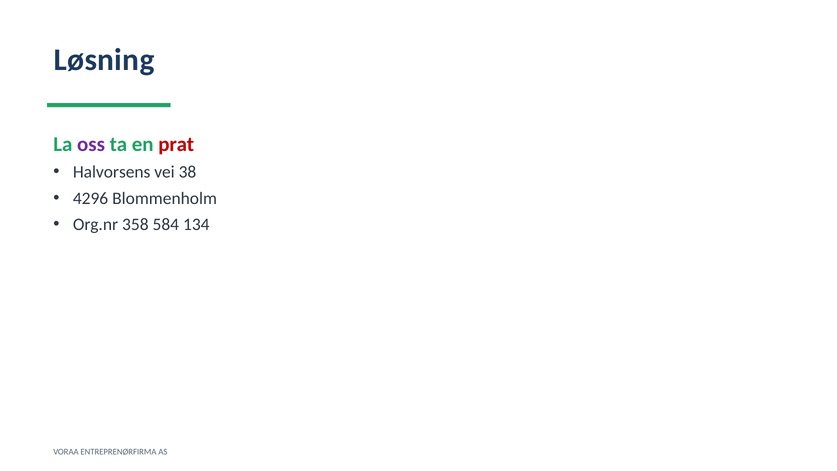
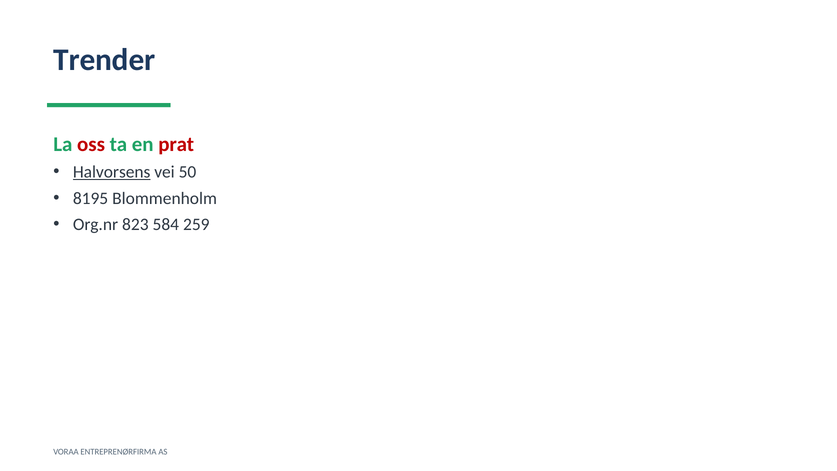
Løsning: Løsning -> Trender
oss colour: purple -> red
Halvorsens underline: none -> present
38: 38 -> 50
4296: 4296 -> 8195
358: 358 -> 823
134: 134 -> 259
